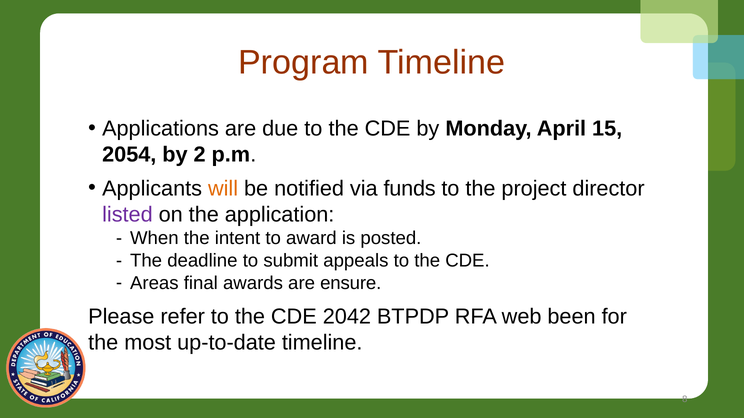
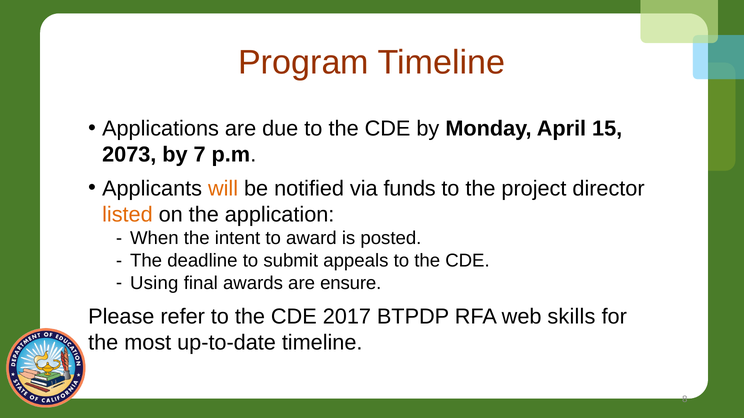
2054: 2054 -> 2073
2: 2 -> 7
listed colour: purple -> orange
Areas: Areas -> Using
2042: 2042 -> 2017
been: been -> skills
